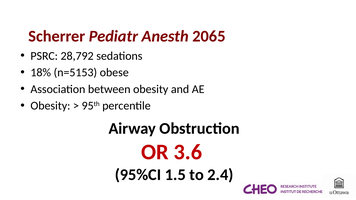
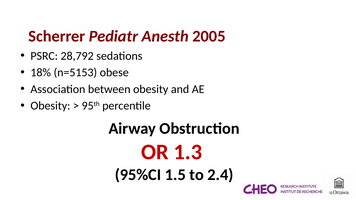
2065: 2065 -> 2005
3.6: 3.6 -> 1.3
